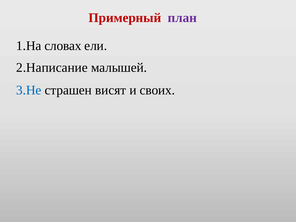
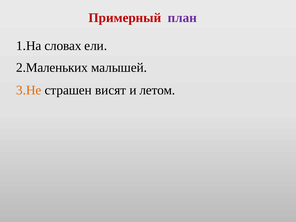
2.Написание: 2.Написание -> 2.Маленьких
3.Не colour: blue -> orange
своих: своих -> летом
